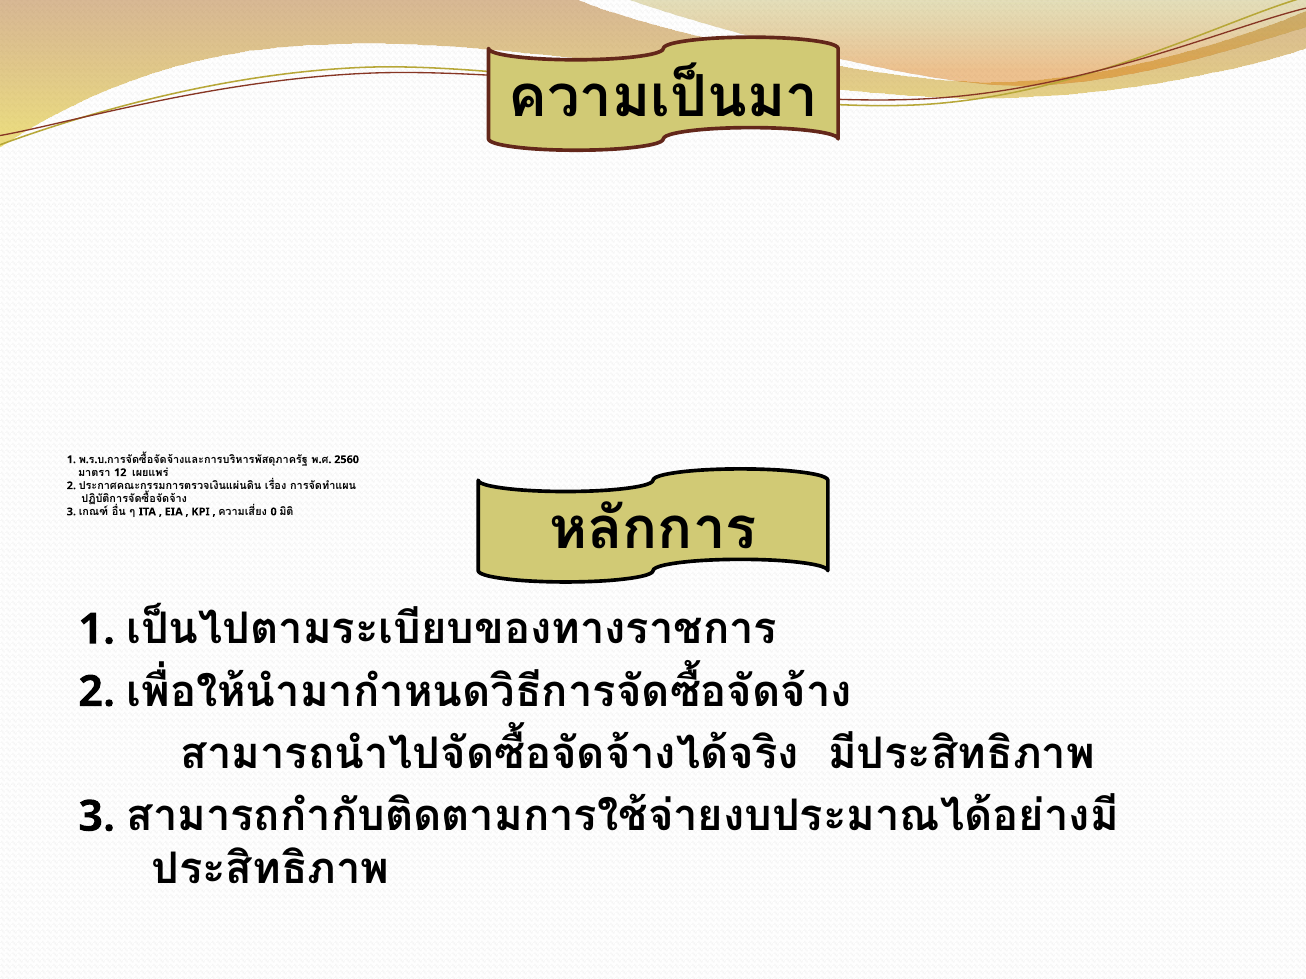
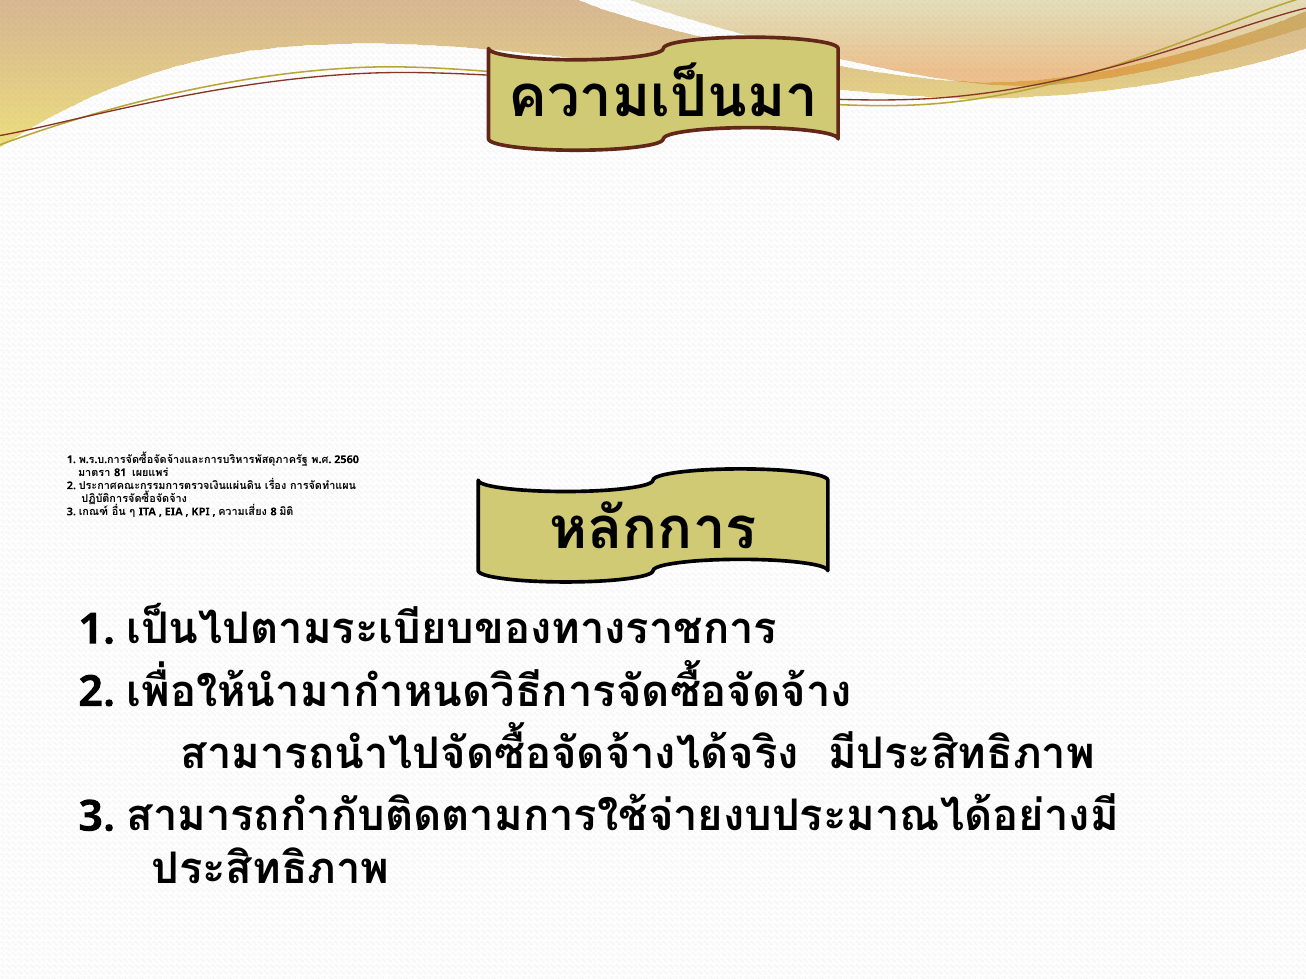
12: 12 -> 81
0: 0 -> 8
